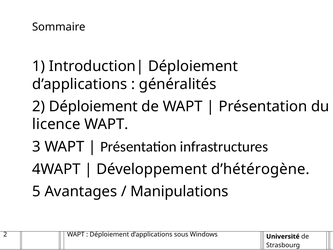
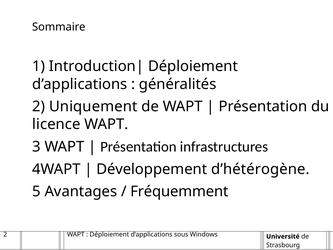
2 Déploiement: Déploiement -> Uniquement
Manipulations: Manipulations -> Fréquemment
